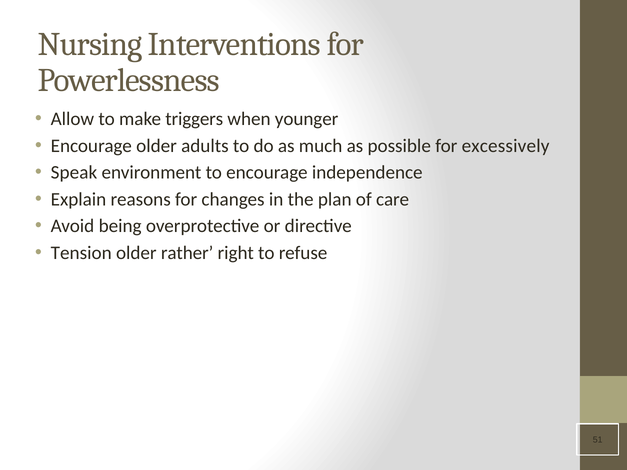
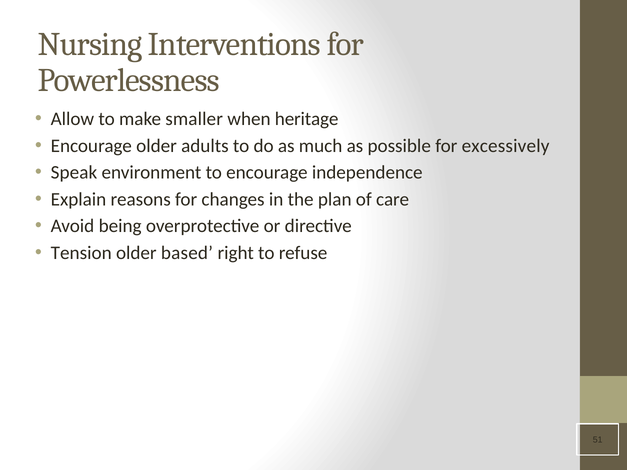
triggers: triggers -> smaller
younger: younger -> heritage
rather: rather -> based
